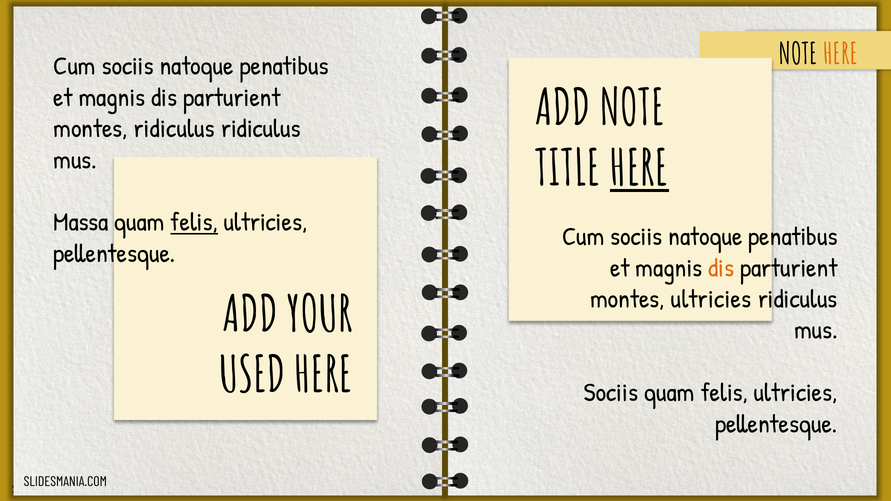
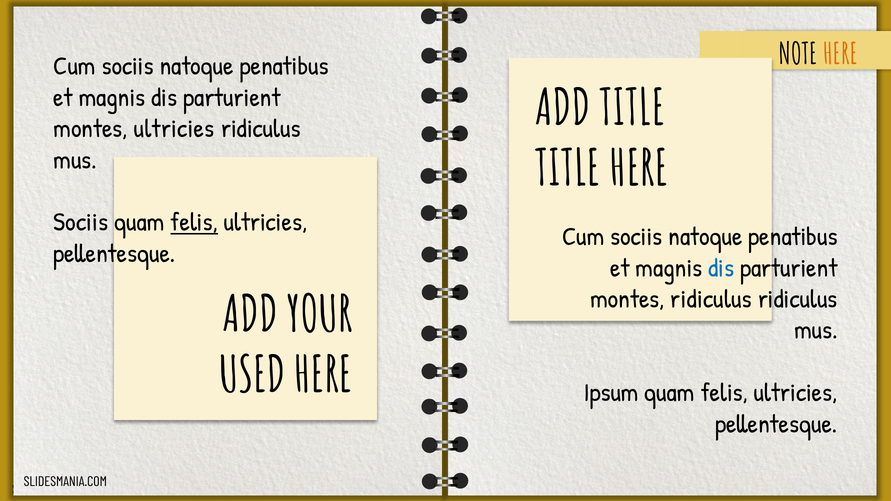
ADD NOTE: NOTE -> TITLE
montes ridiculus: ridiculus -> ultricies
HERE at (639, 169) underline: present -> none
Massa at (81, 222): Massa -> Sociis
dis at (721, 268) colour: orange -> blue
montes ultricies: ultricies -> ridiculus
Sociis at (611, 393): Sociis -> Ipsum
